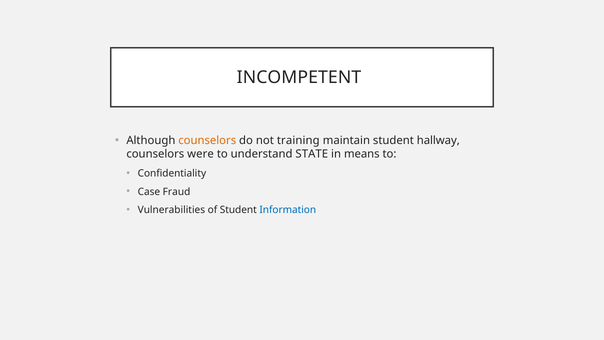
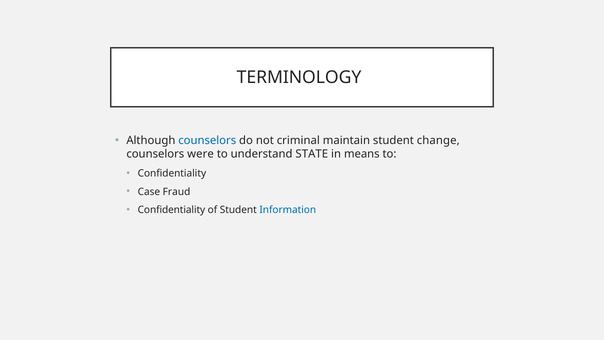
INCOMPETENT: INCOMPETENT -> TERMINOLOGY
counselors at (207, 141) colour: orange -> blue
training: training -> criminal
hallway: hallway -> change
Vulnerabilities at (171, 210): Vulnerabilities -> Confidentiality
